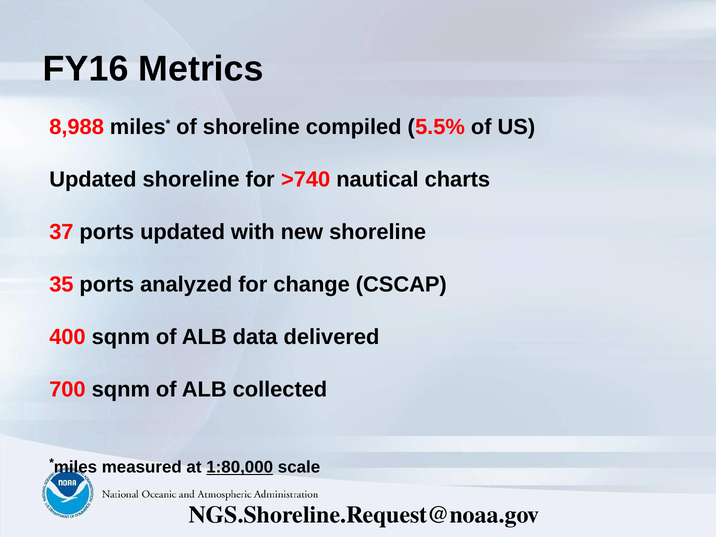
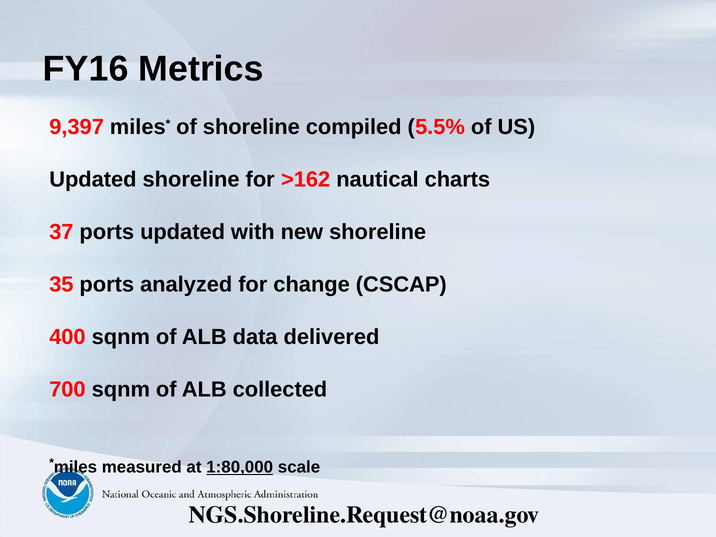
8,988: 8,988 -> 9,397
>740: >740 -> >162
